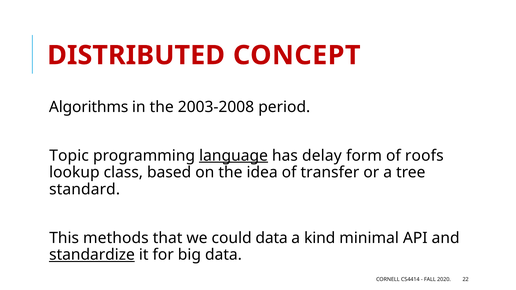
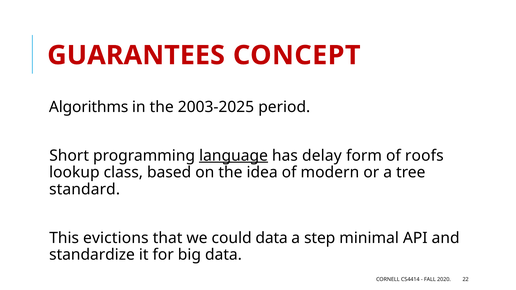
DISTRIBUTED: DISTRIBUTED -> GUARANTEES
2003-2008: 2003-2008 -> 2003-2025
Topic: Topic -> Short
transfer: transfer -> modern
methods: methods -> evictions
kind: kind -> step
standardize underline: present -> none
